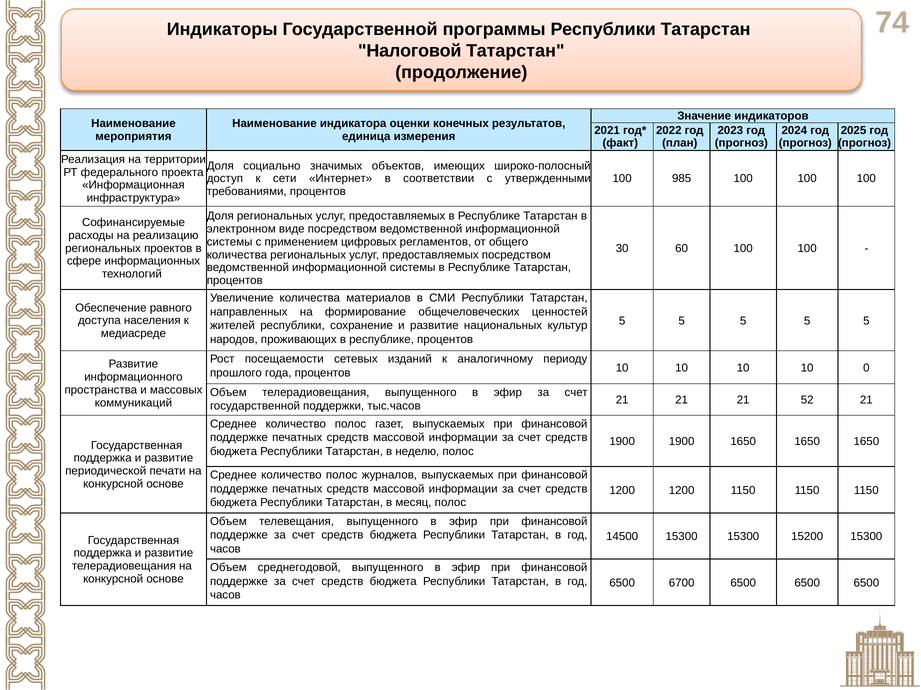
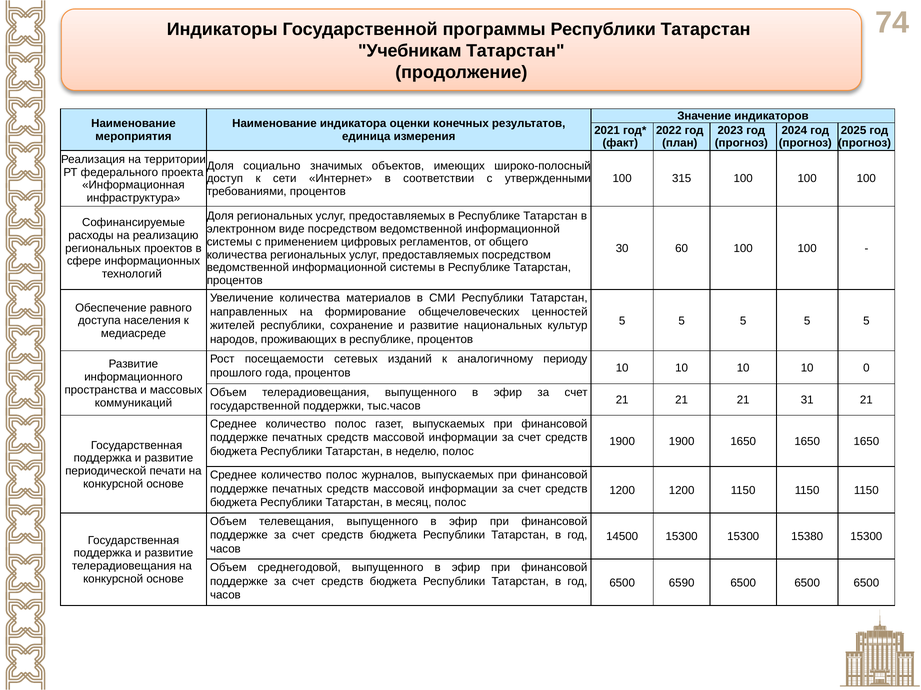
Налоговой: Налоговой -> Учебникам
985: 985 -> 315
52: 52 -> 31
15200: 15200 -> 15380
6700: 6700 -> 6590
